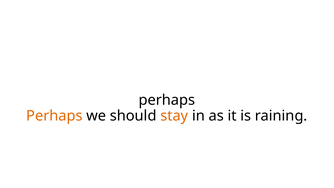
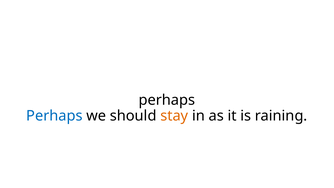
Perhaps at (54, 116) colour: orange -> blue
